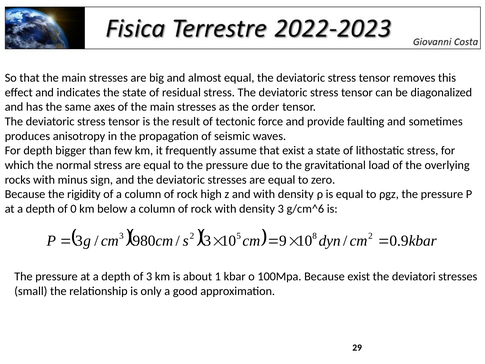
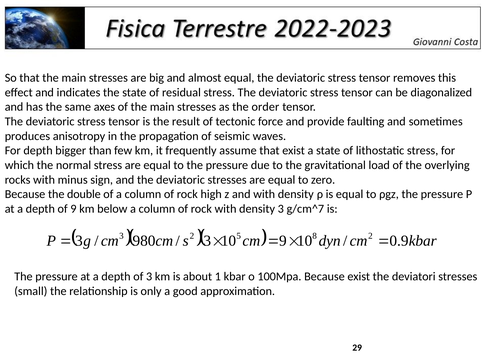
rigidity: rigidity -> double
of 0: 0 -> 9
g/cm^6: g/cm^6 -> g/cm^7
